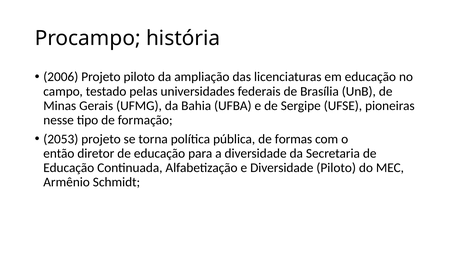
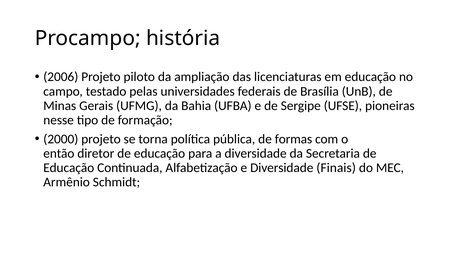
2053: 2053 -> 2000
Diversidade Piloto: Piloto -> Finais
